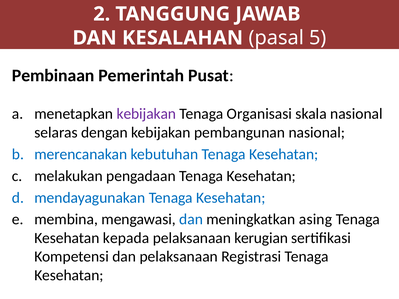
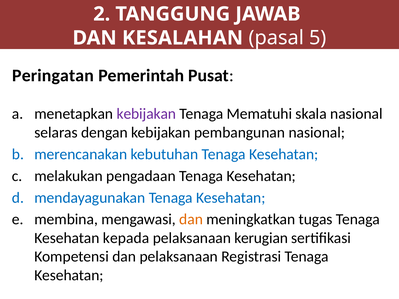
Pembinaan: Pembinaan -> Peringatan
Organisasi: Organisasi -> Mematuhi
dan at (191, 220) colour: blue -> orange
asing: asing -> tugas
